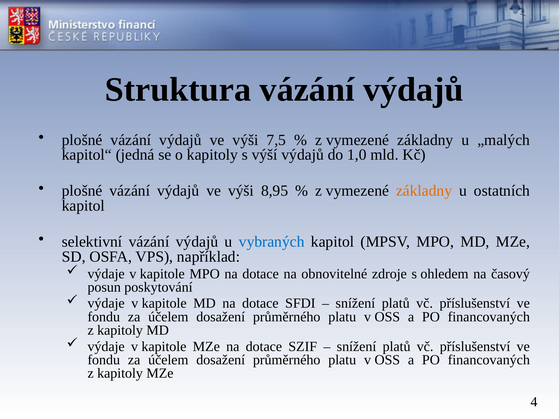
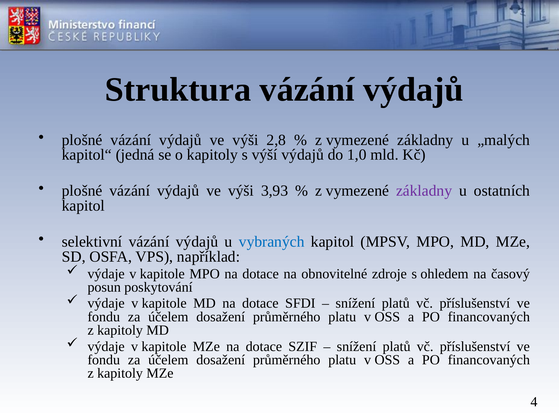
7,5: 7,5 -> 2,8
8,95: 8,95 -> 3,93
základny at (424, 191) colour: orange -> purple
